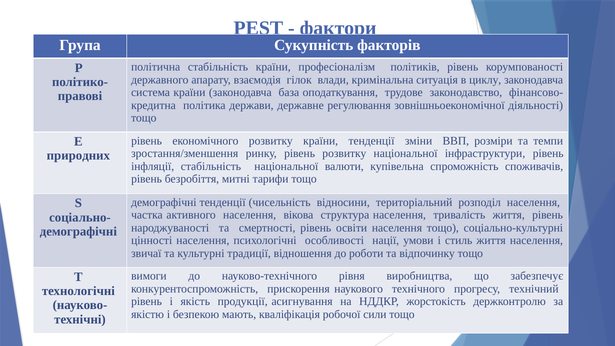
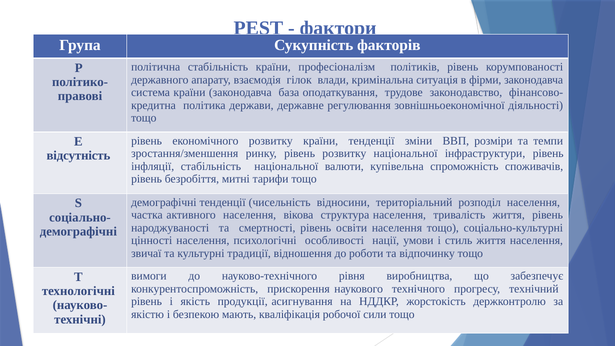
циклу: циклу -> фірми
природних: природних -> відсутність
